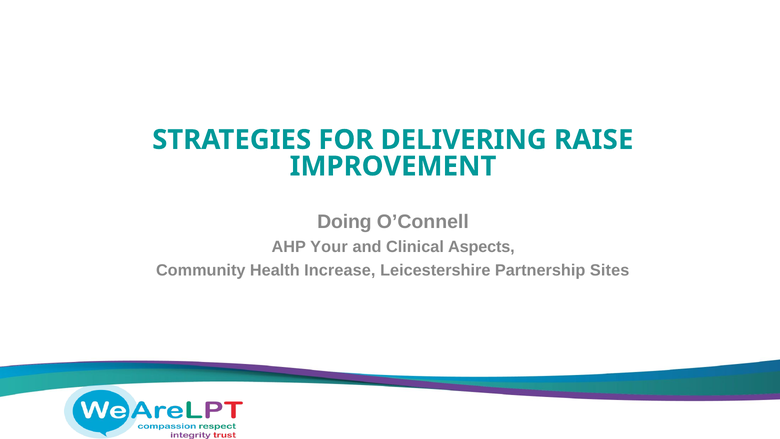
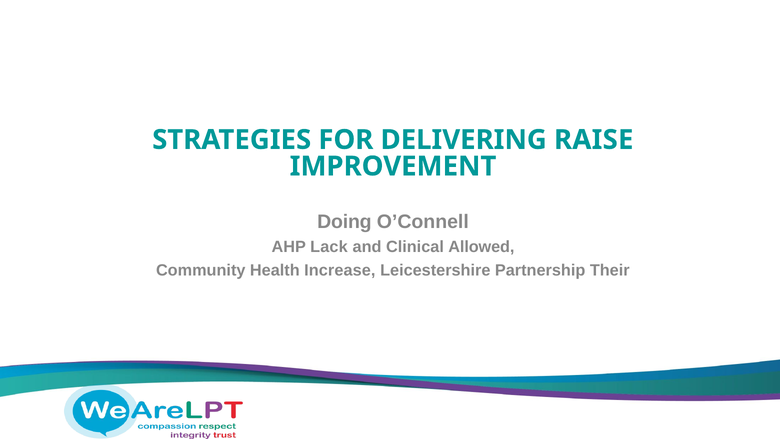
Your: Your -> Lack
Aspects: Aspects -> Allowed
Sites: Sites -> Their
